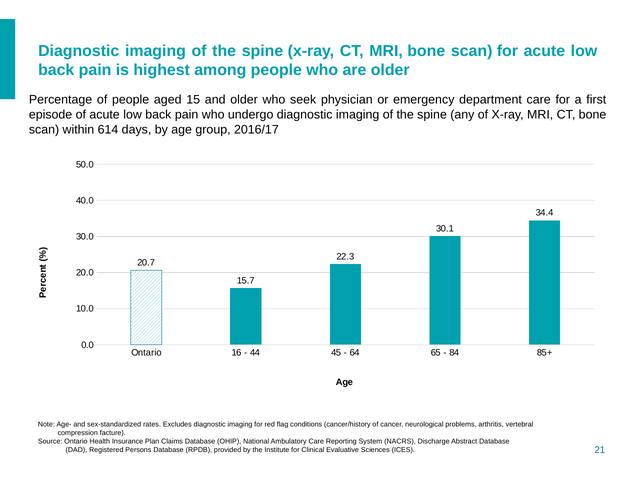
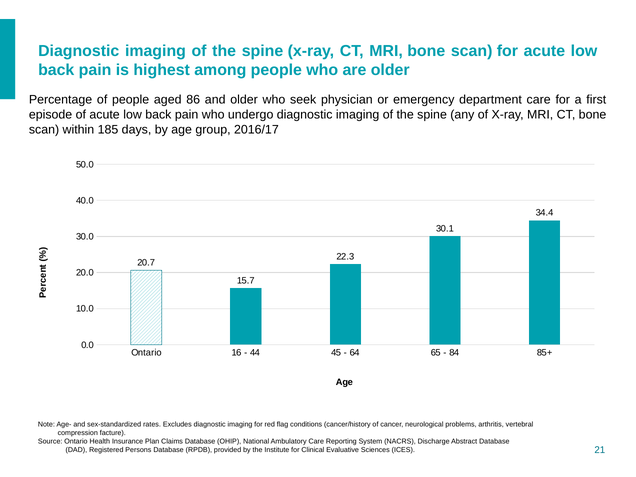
15: 15 -> 86
614: 614 -> 185
